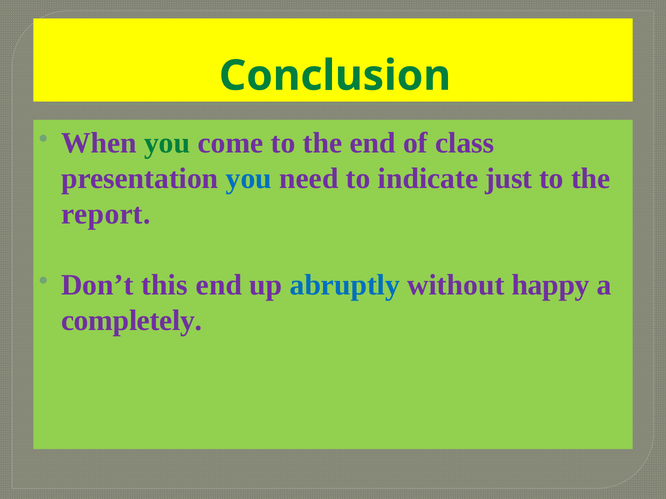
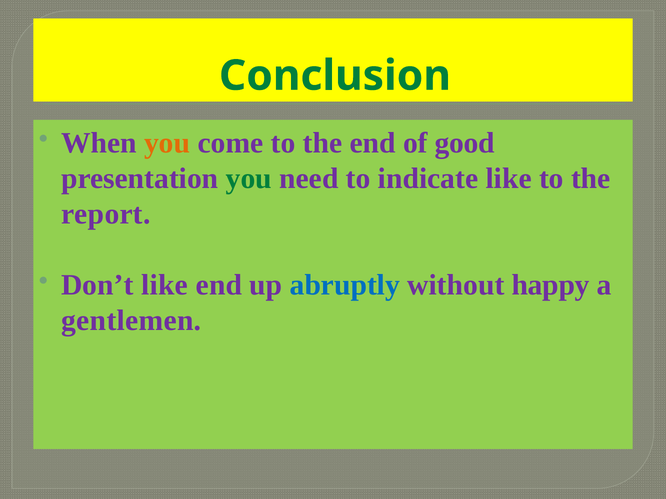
you at (167, 143) colour: green -> orange
class: class -> good
you at (249, 179) colour: blue -> green
indicate just: just -> like
Don’t this: this -> like
completely: completely -> gentlemen
